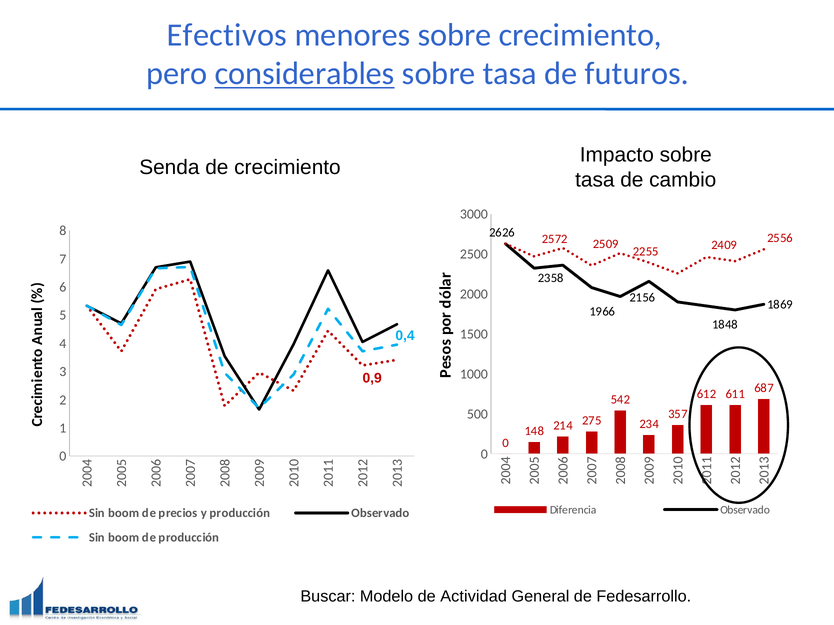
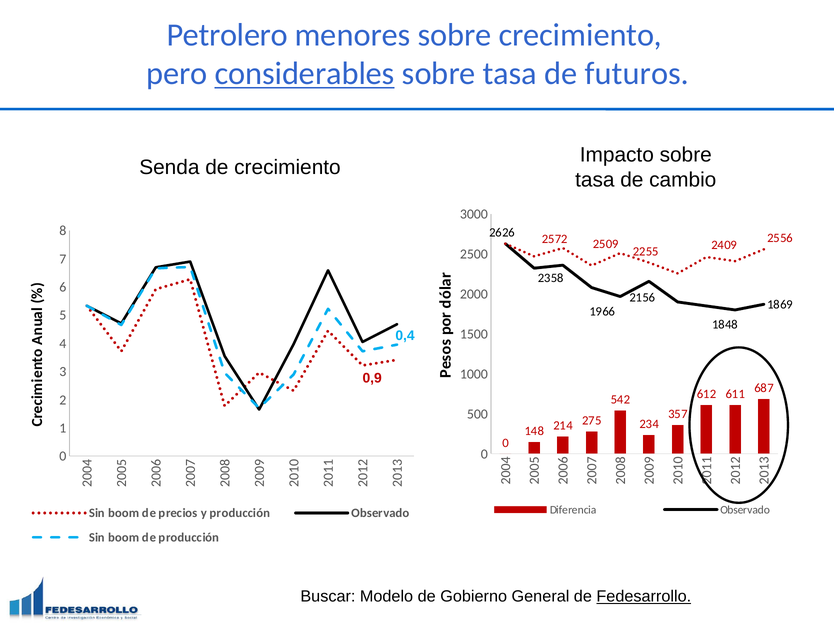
Efectivos: Efectivos -> Petrolero
Actividad: Actividad -> Gobierno
Fedesarrollo underline: none -> present
